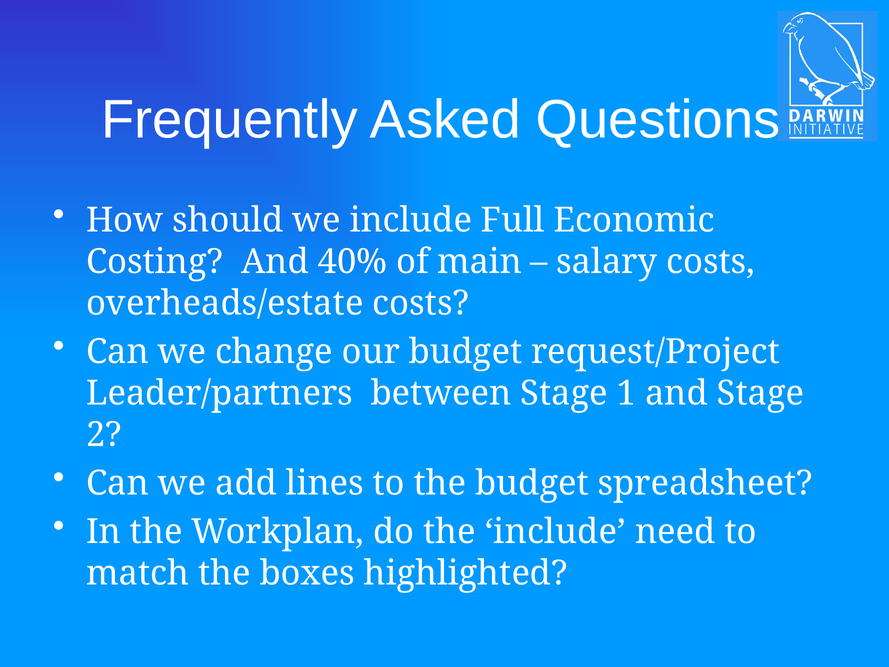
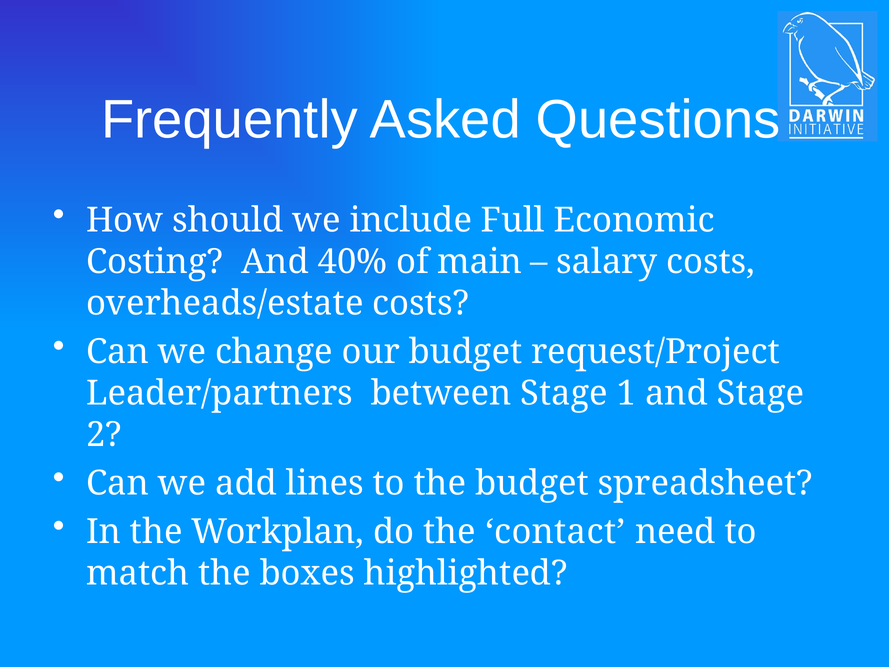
the include: include -> contact
